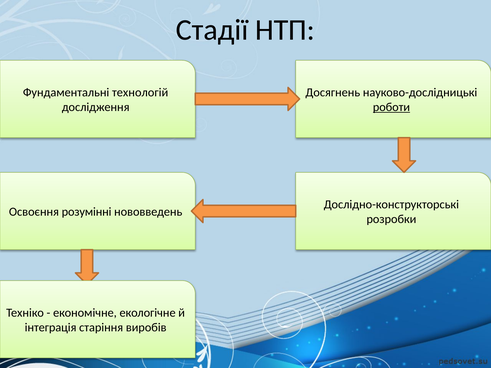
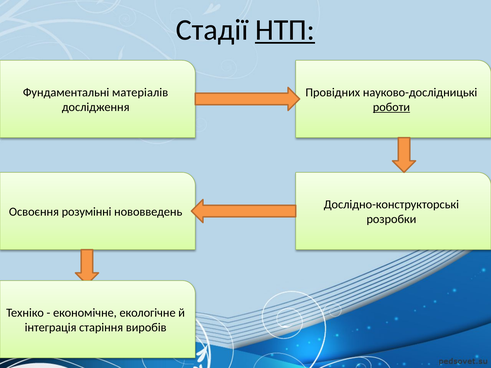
НТП underline: none -> present
технологій: технологій -> матеріалів
Досягнень: Досягнень -> Провідних
